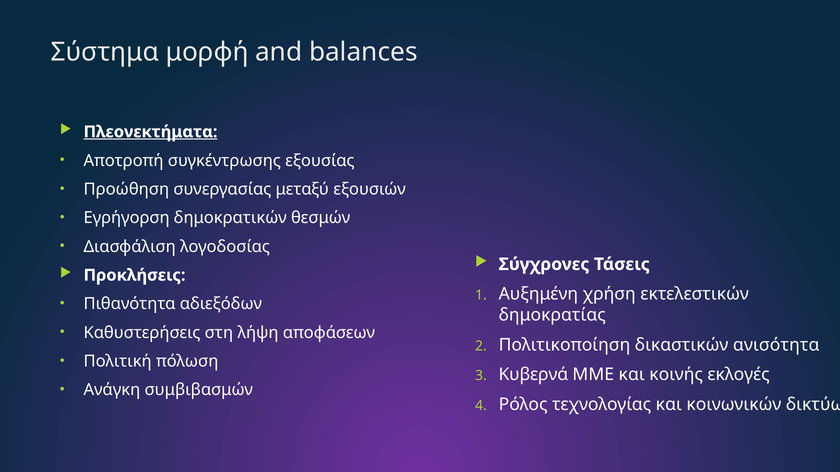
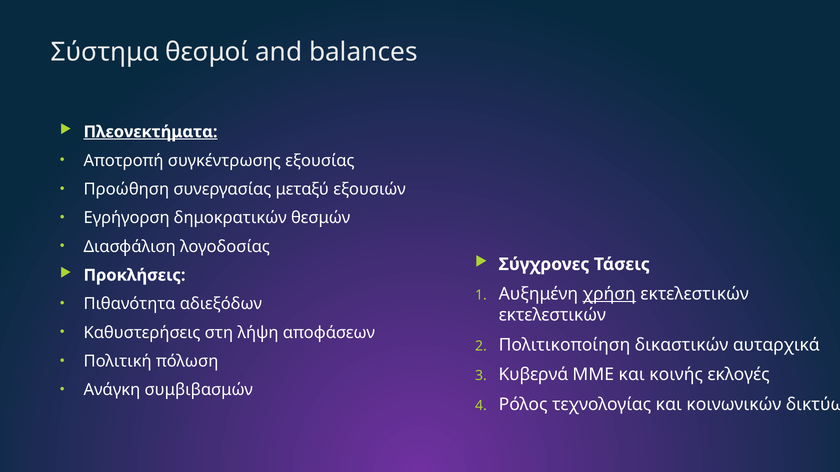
μορφή: μορφή -> θεσμοί
χρήση underline: none -> present
δημοκρατίας at (552, 315): δημοκρατίας -> εκτελεστικών
ανισότητα: ανισότητα -> αυταρχικά
